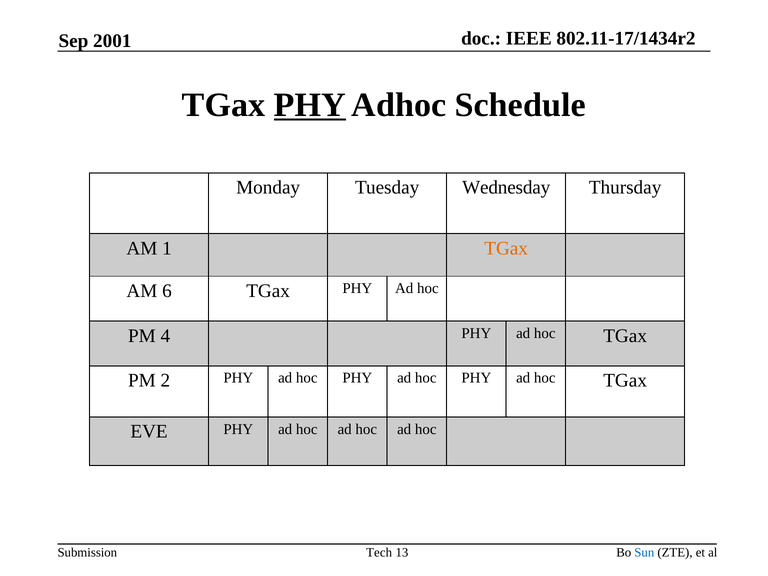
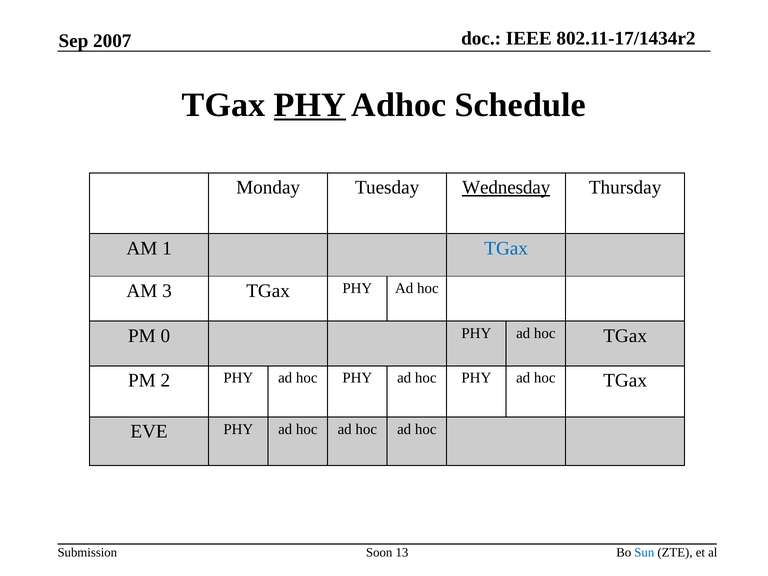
2001: 2001 -> 2007
Wednesday underline: none -> present
TGax at (506, 248) colour: orange -> blue
6: 6 -> 3
4: 4 -> 0
Tech: Tech -> Soon
